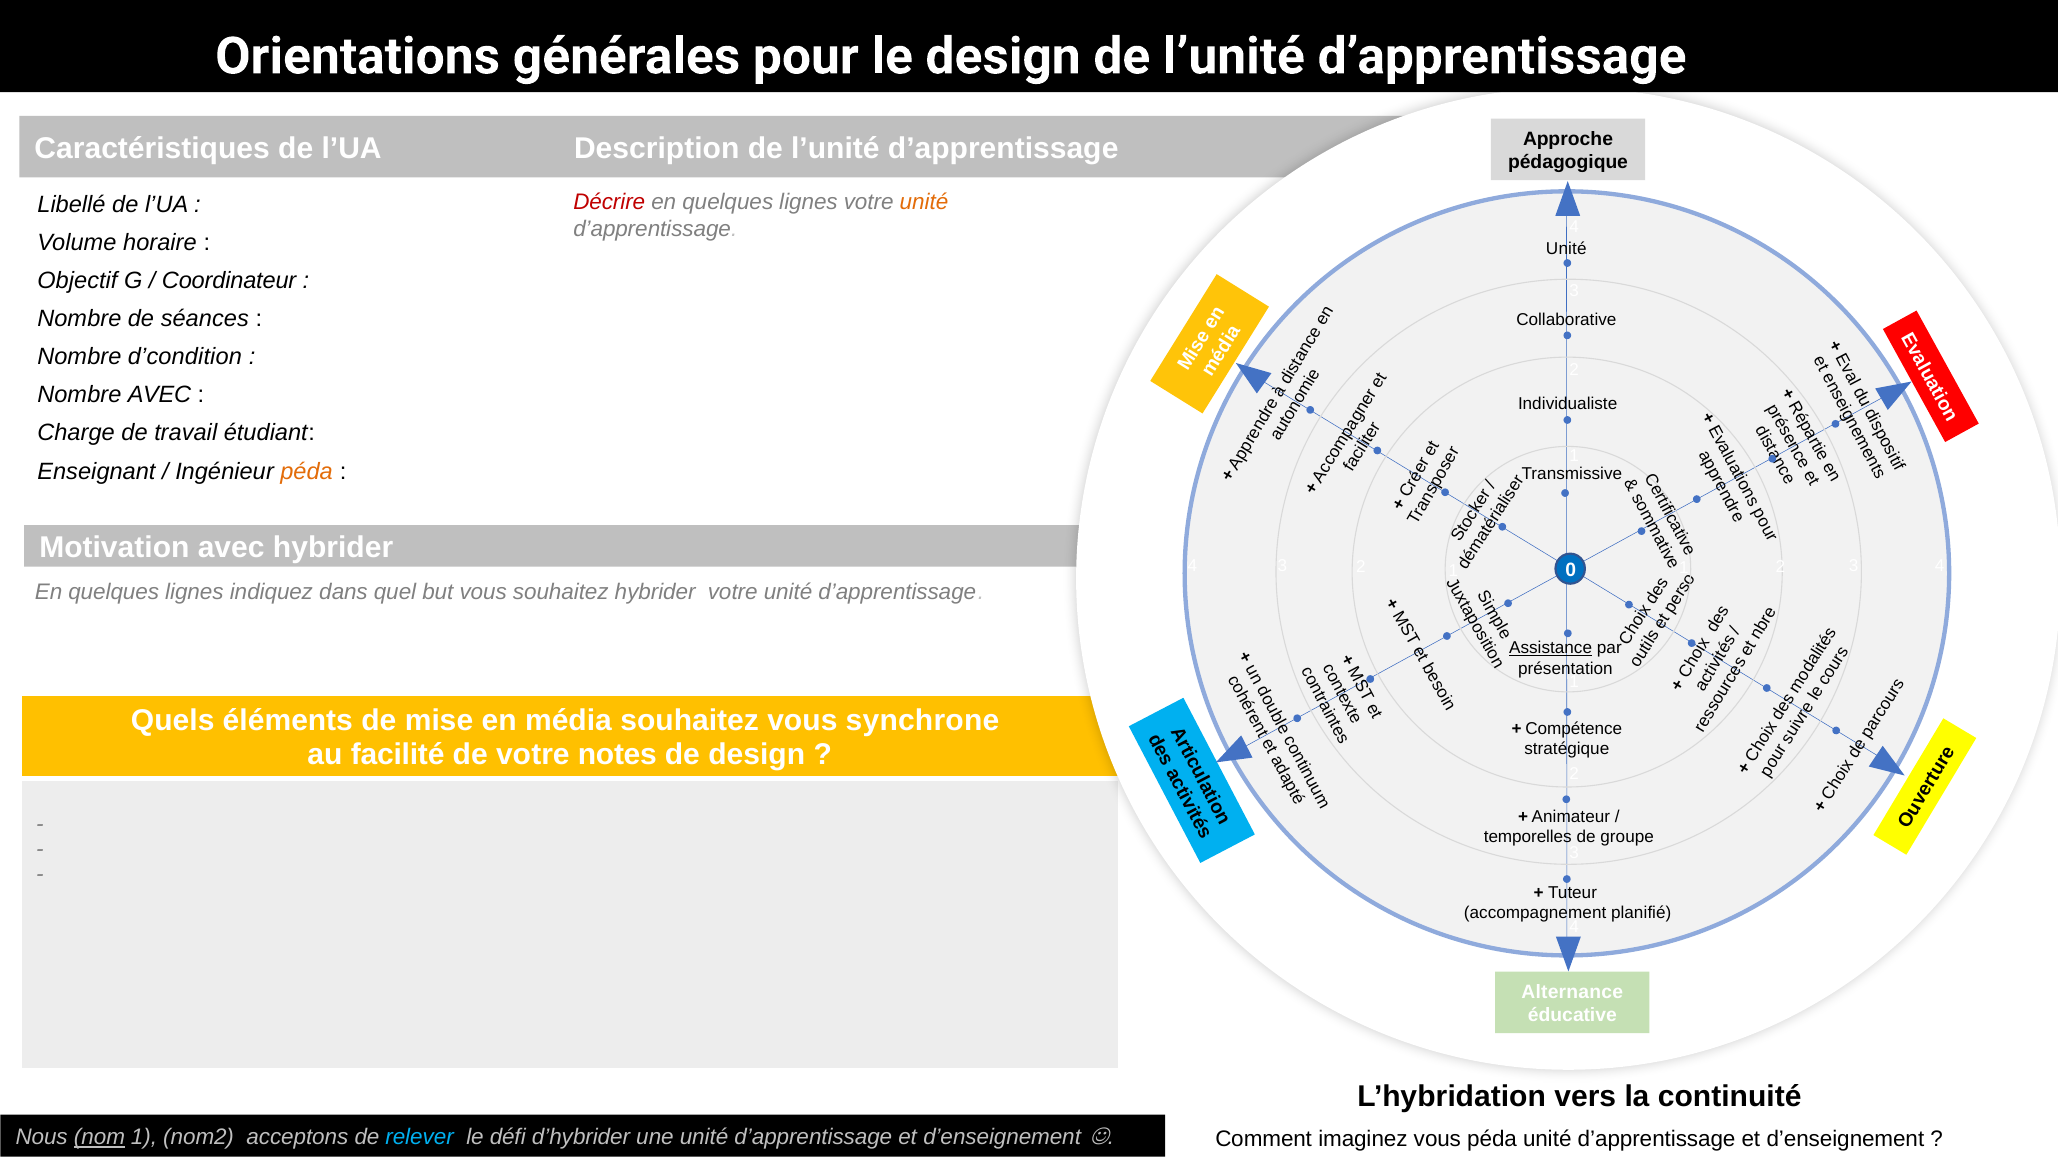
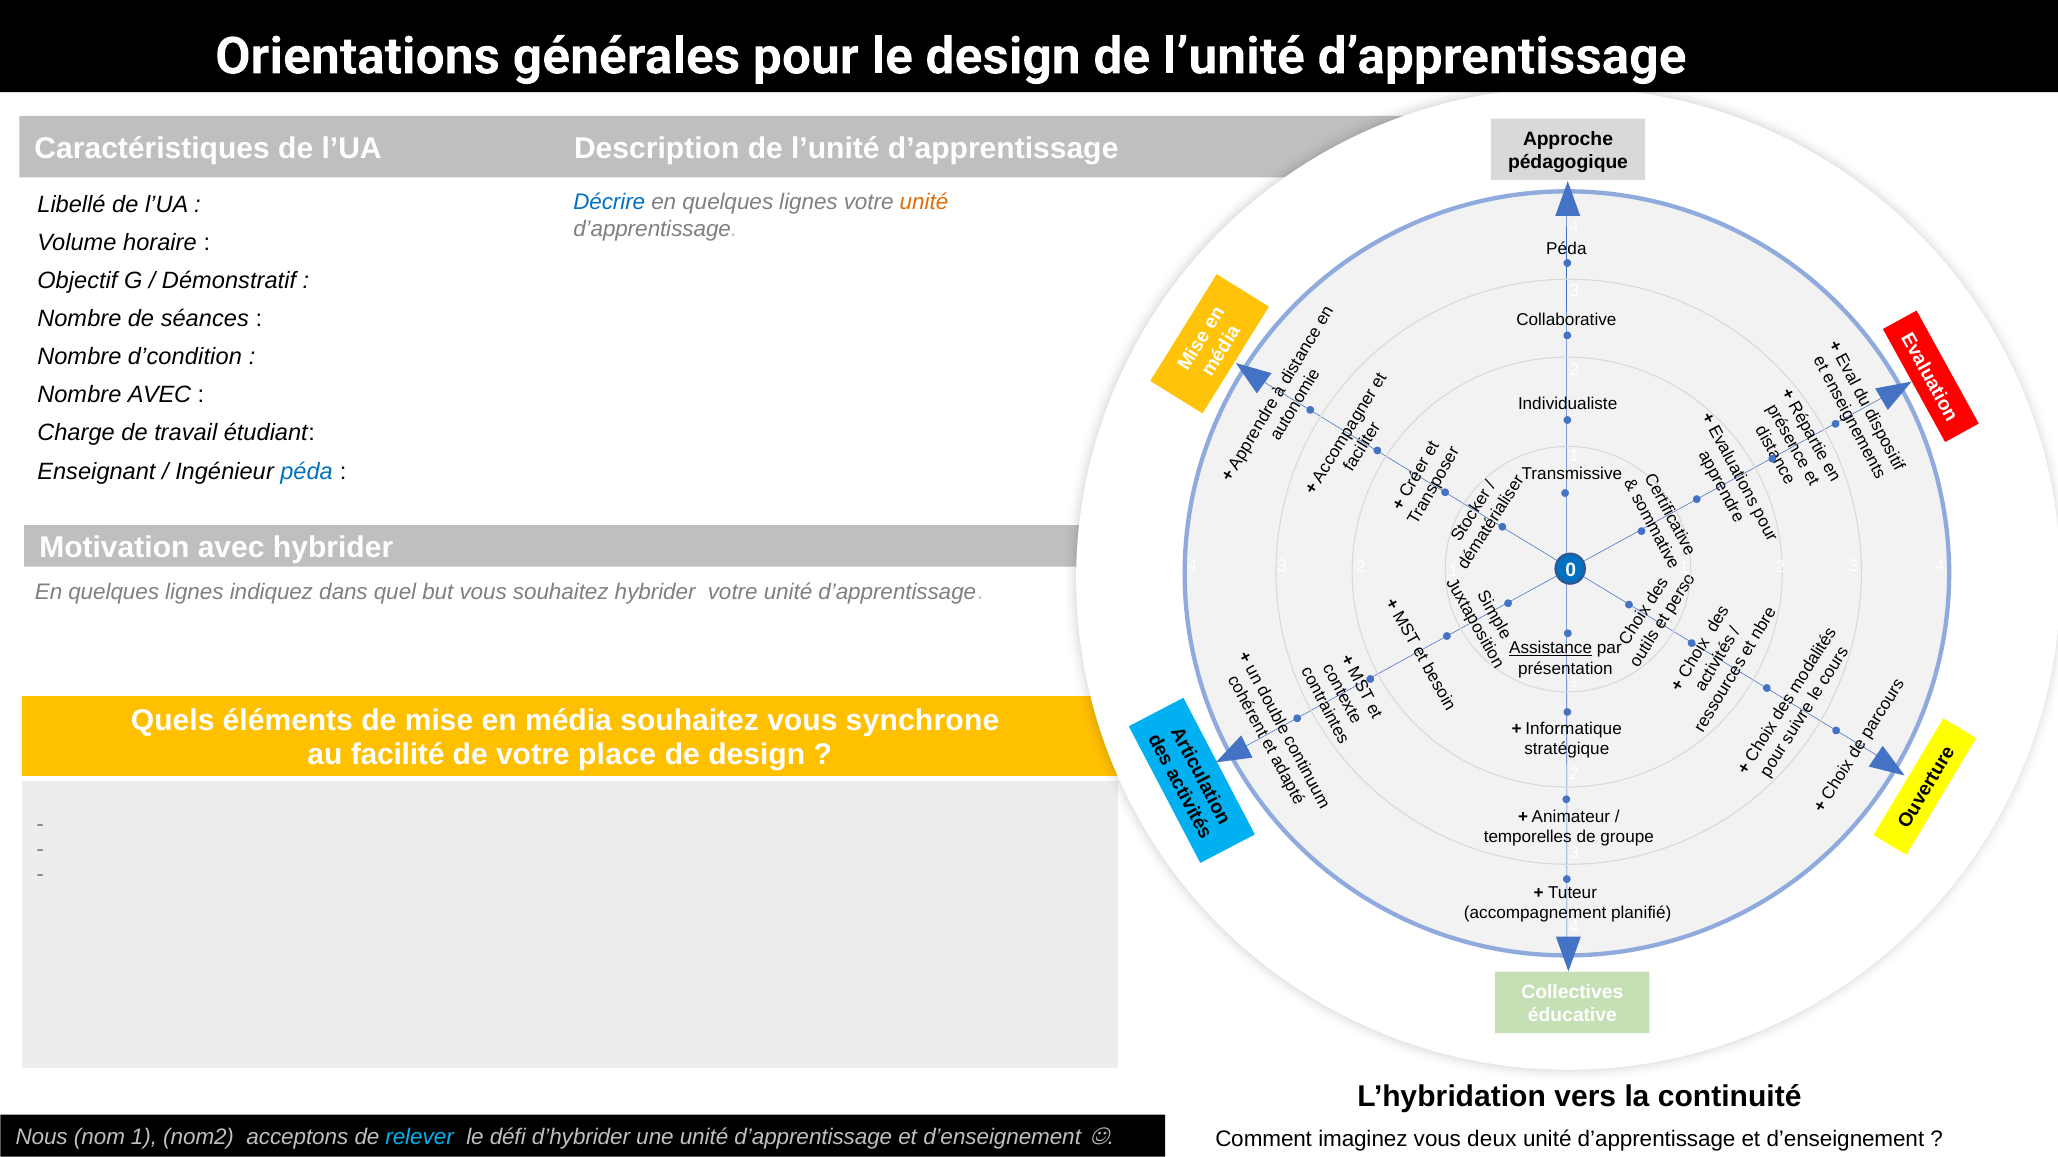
Décrire colour: red -> blue
Unité at (1566, 249): Unité -> Péda
Coordinateur: Coordinateur -> Démonstratif
péda at (307, 471) colour: orange -> blue
Compétence: Compétence -> Informatique
notes: notes -> place
Alternance: Alternance -> Collectives
nom underline: present -> none
vous péda: péda -> deux
